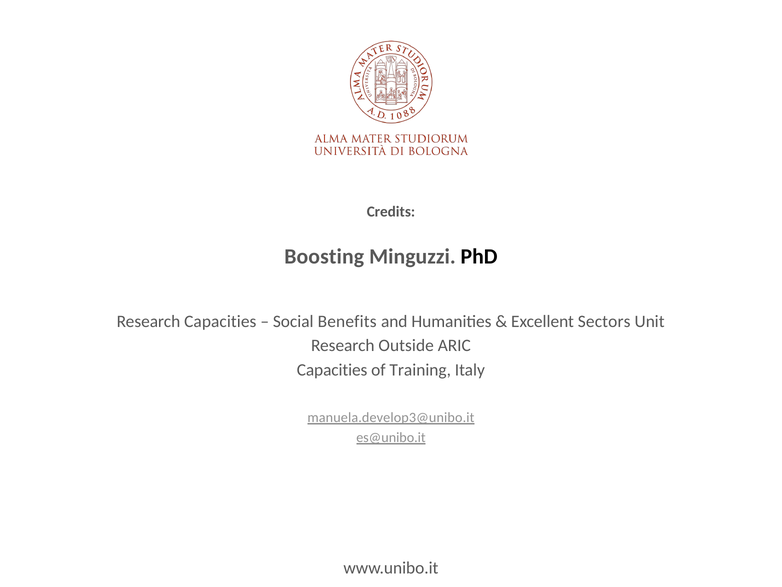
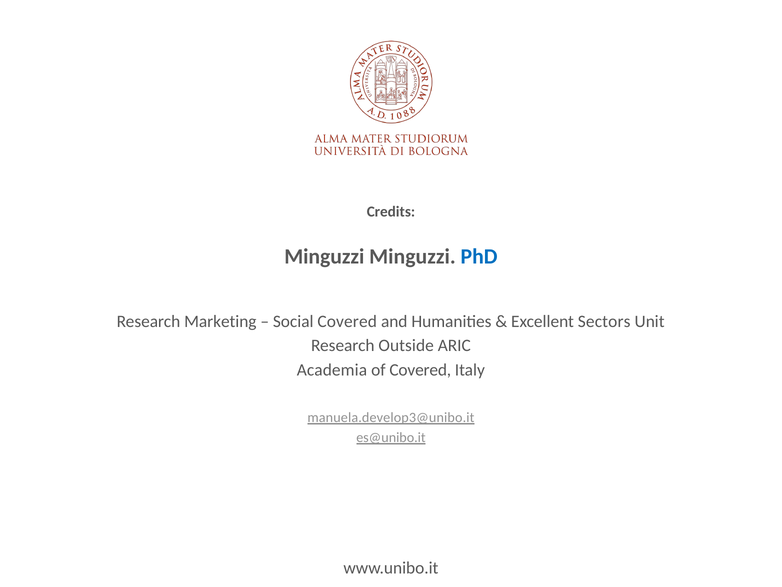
Boosting at (324, 256): Boosting -> Minguzzi
PhD colour: black -> blue
Research Capacities: Capacities -> Marketing
Social Benefits: Benefits -> Covered
Capacities at (332, 370): Capacities -> Academia
of Training: Training -> Covered
